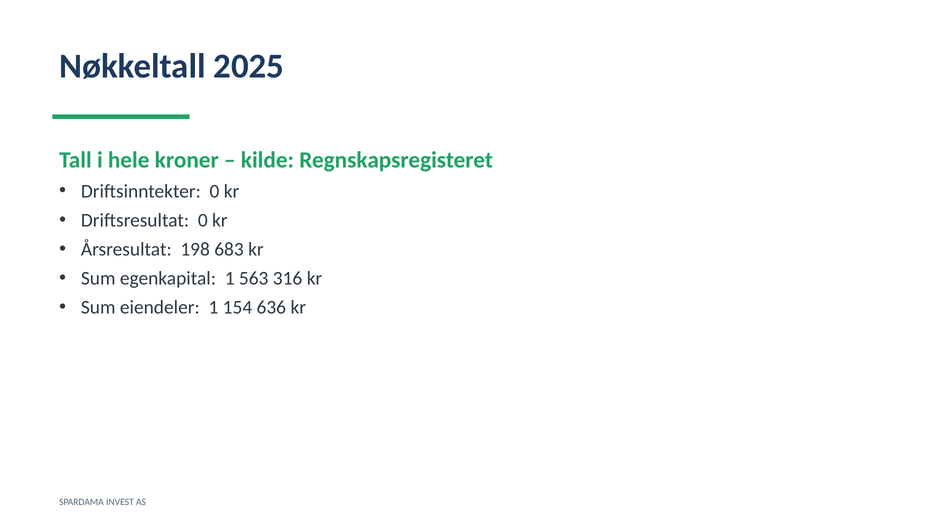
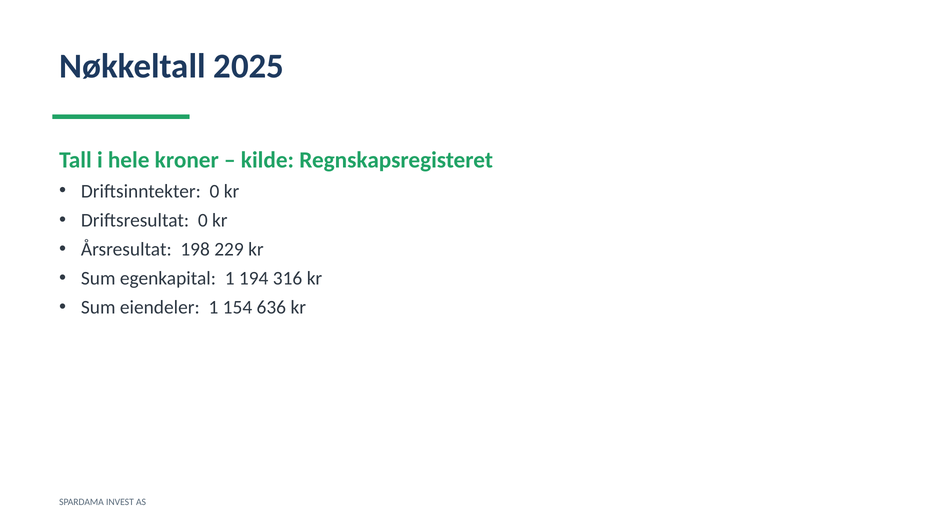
683: 683 -> 229
563: 563 -> 194
